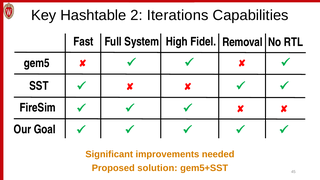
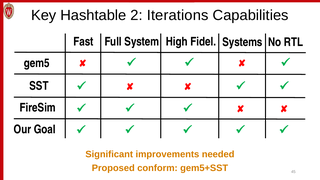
Removal: Removal -> Systems
solution: solution -> conform
